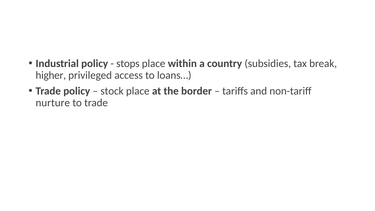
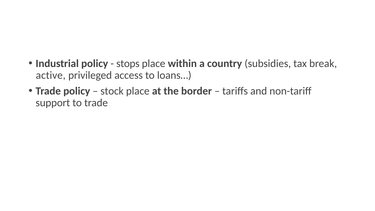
higher: higher -> active
nurture: nurture -> support
